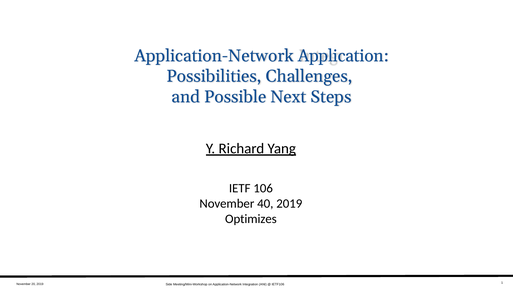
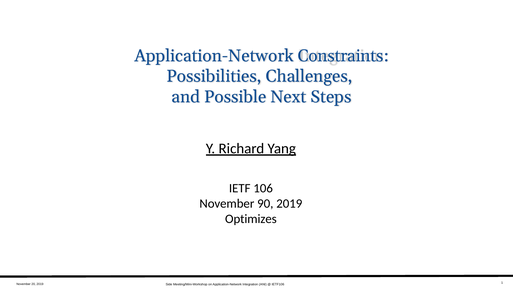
Application: Application -> Constraints
40: 40 -> 90
